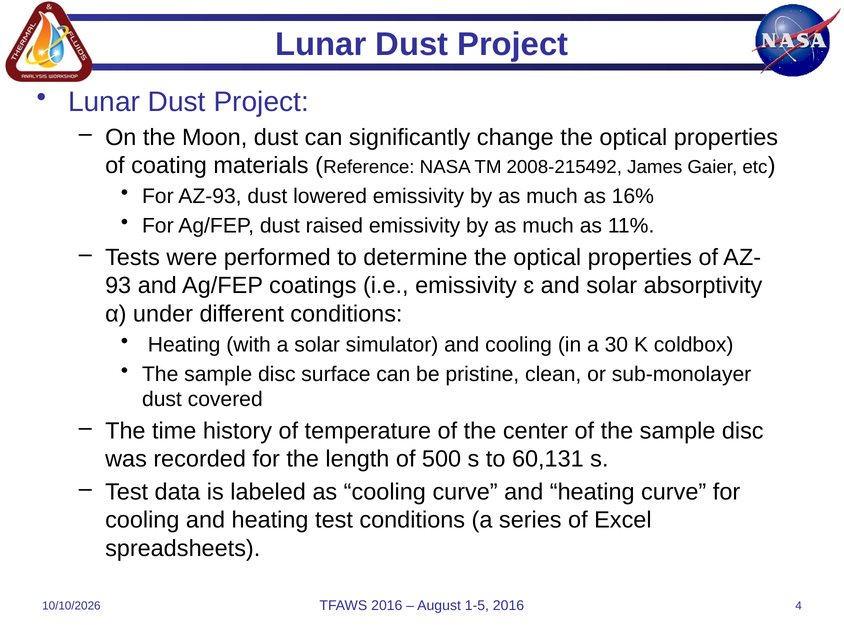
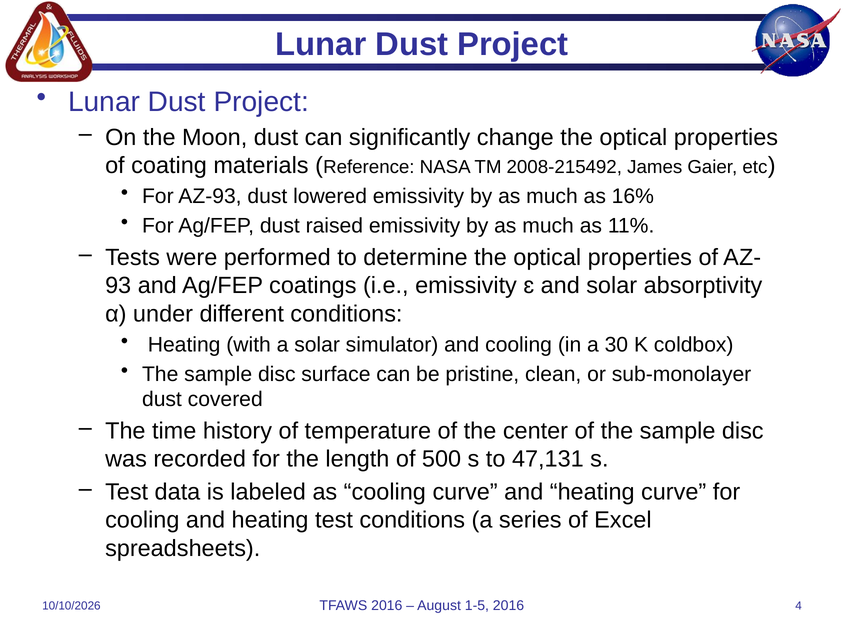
60,131: 60,131 -> 47,131
